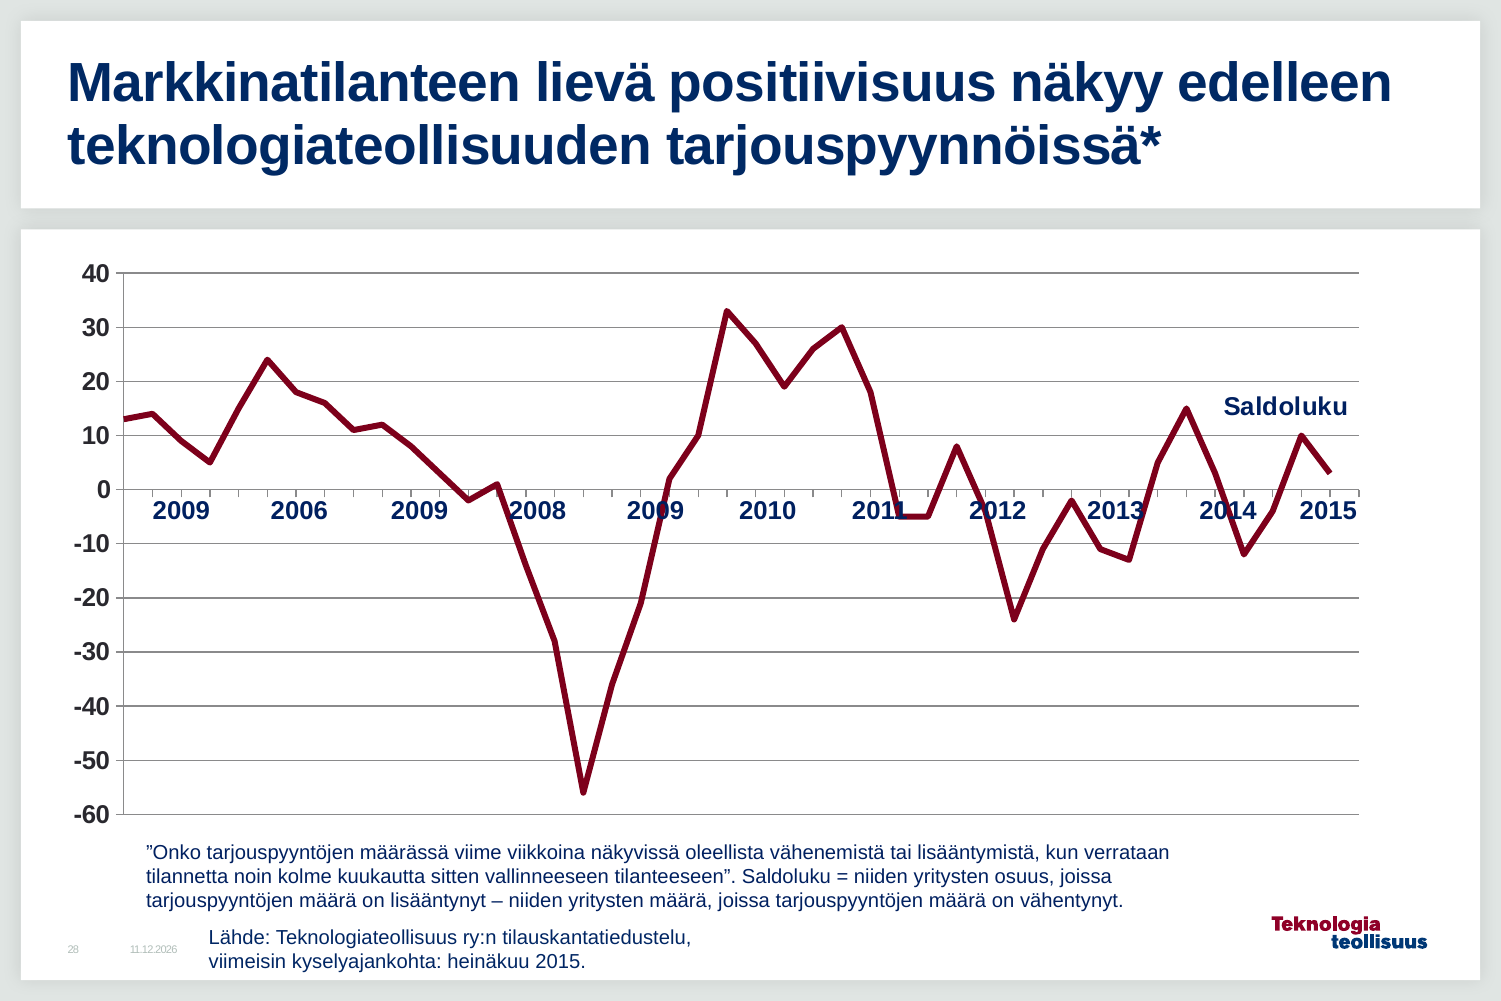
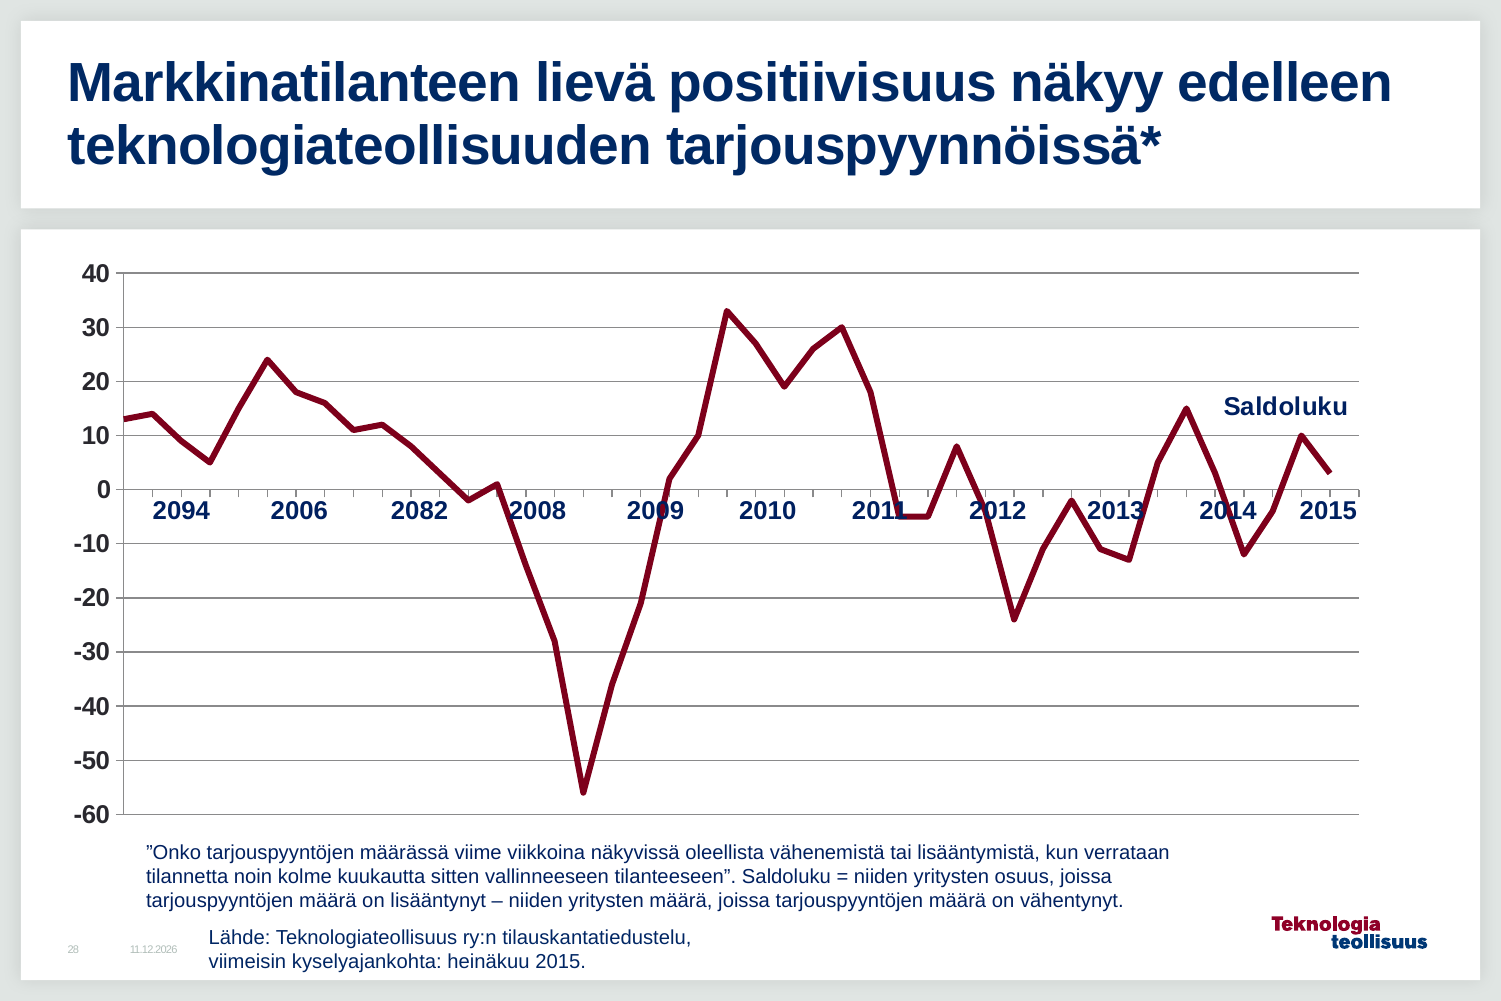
2009 at (181, 510): 2009 -> 2094
2006 2009: 2009 -> 2082
